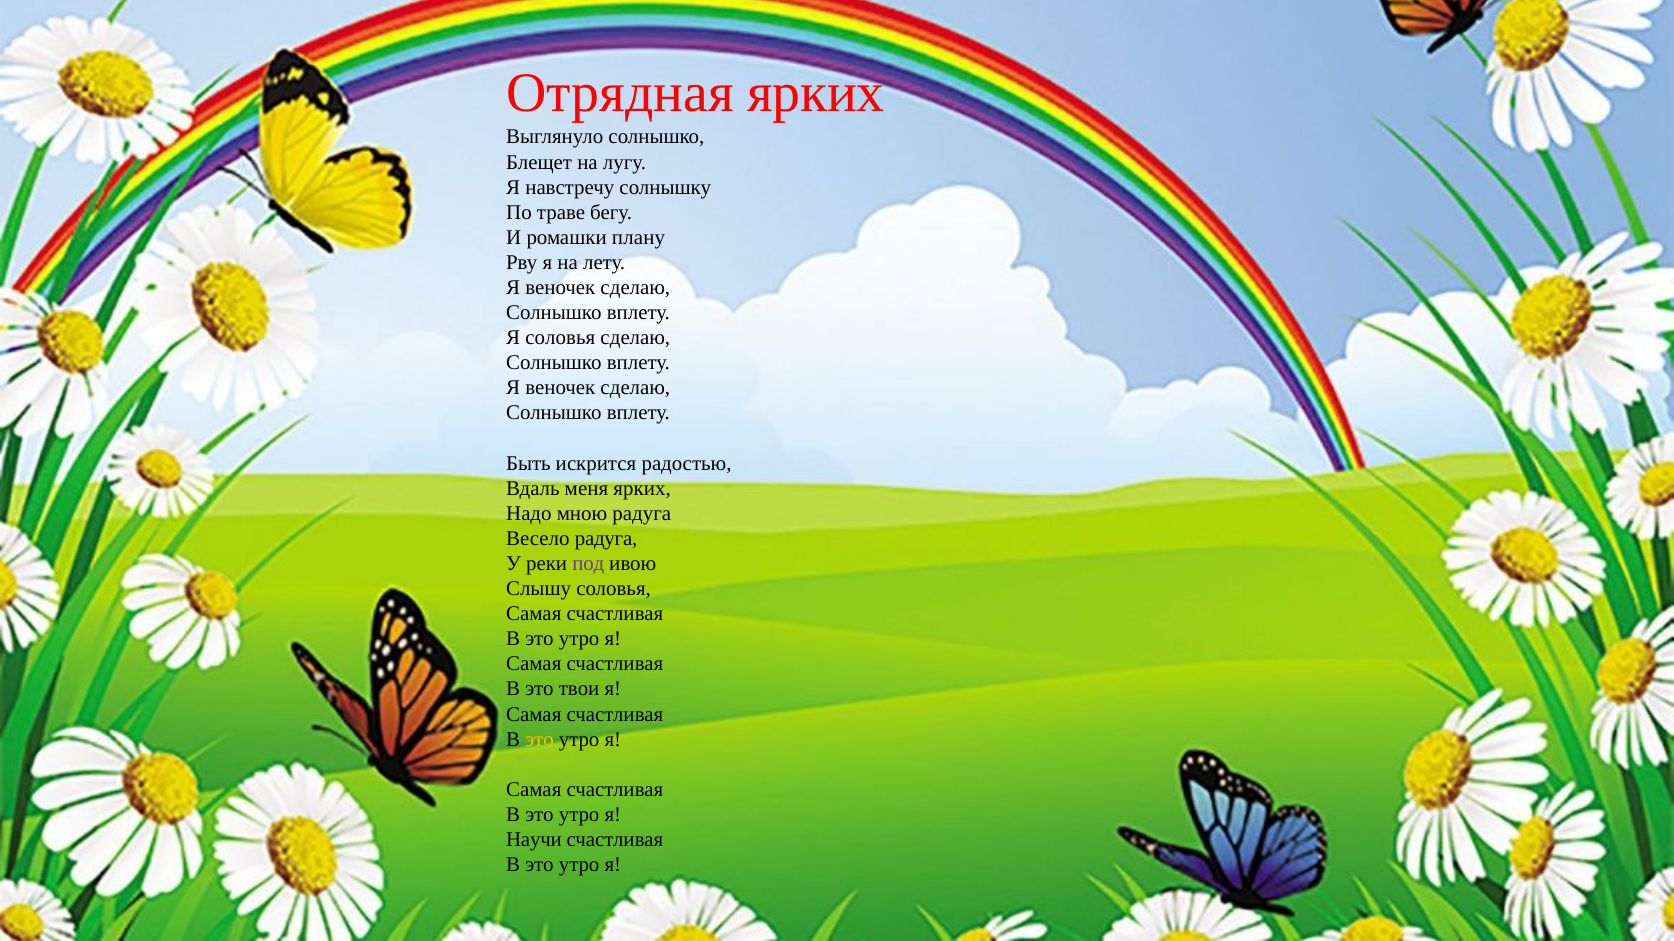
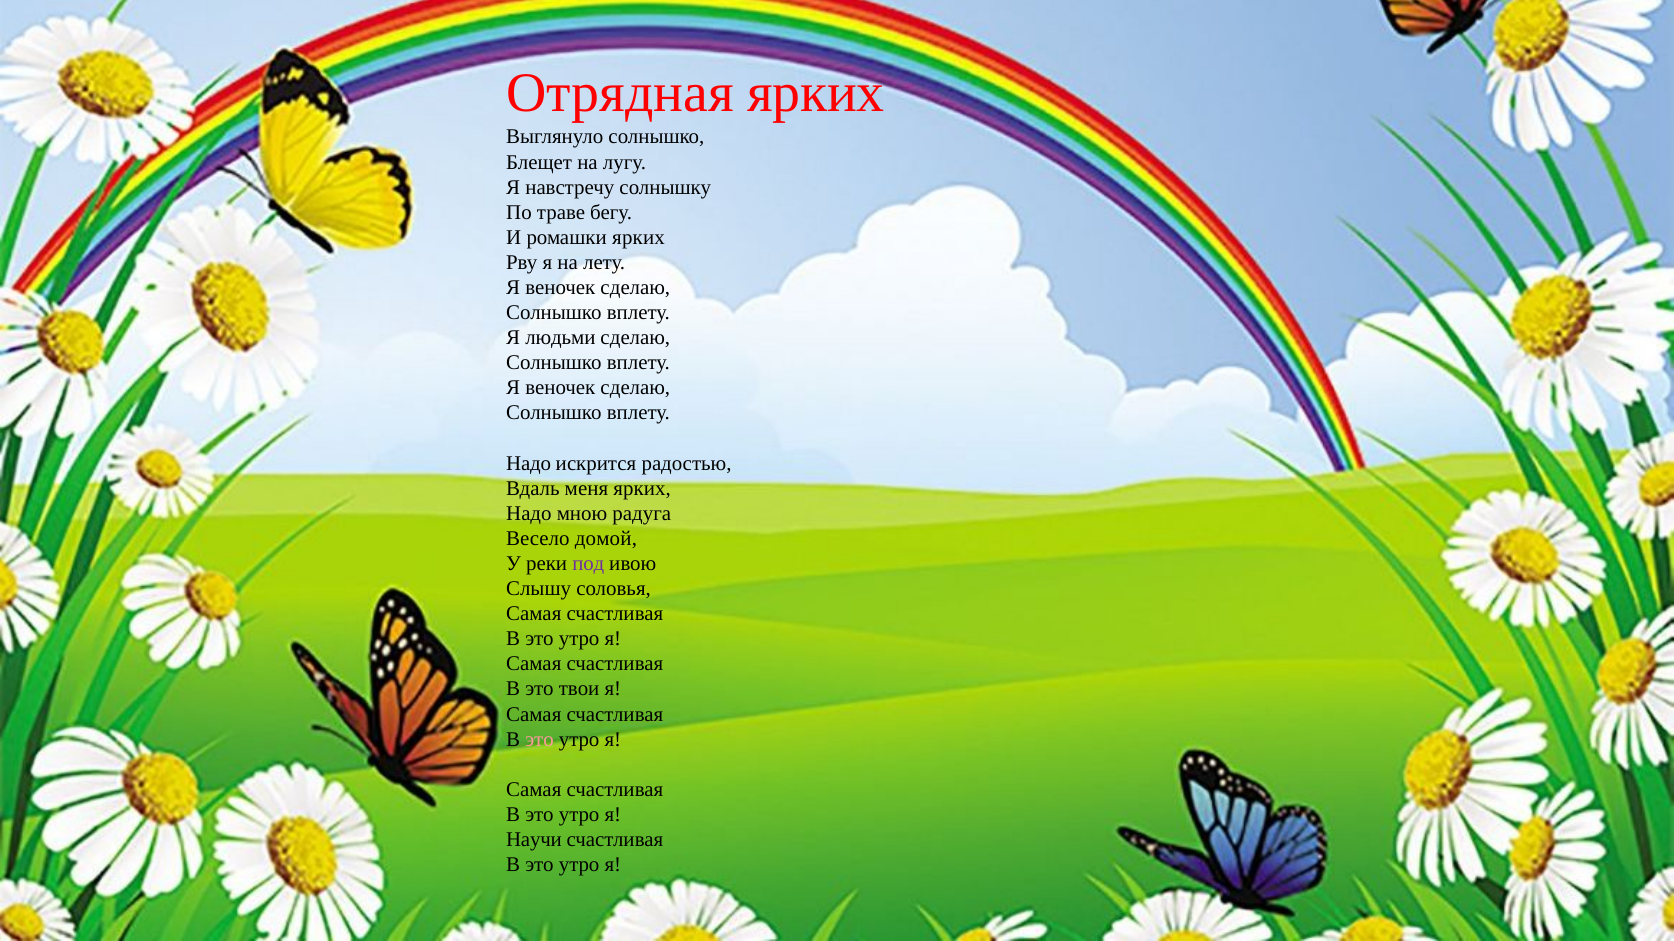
ромашки плану: плану -> ярких
Я соловья: соловья -> людьми
Быть at (528, 464): Быть -> Надо
Весело радуга: радуга -> домой
это at (539, 740) colour: yellow -> pink
